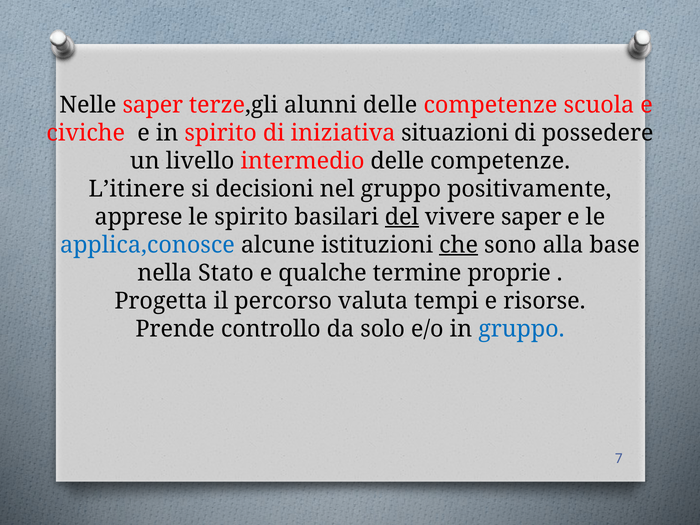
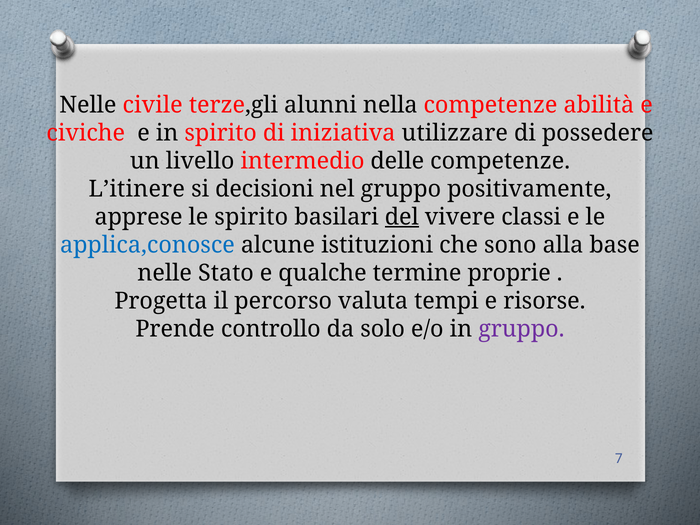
Nelle saper: saper -> civile
alunni delle: delle -> nella
scuola: scuola -> abilità
situazioni: situazioni -> utilizzare
vivere saper: saper -> classi
che underline: present -> none
nella at (165, 273): nella -> nelle
gruppo at (521, 329) colour: blue -> purple
